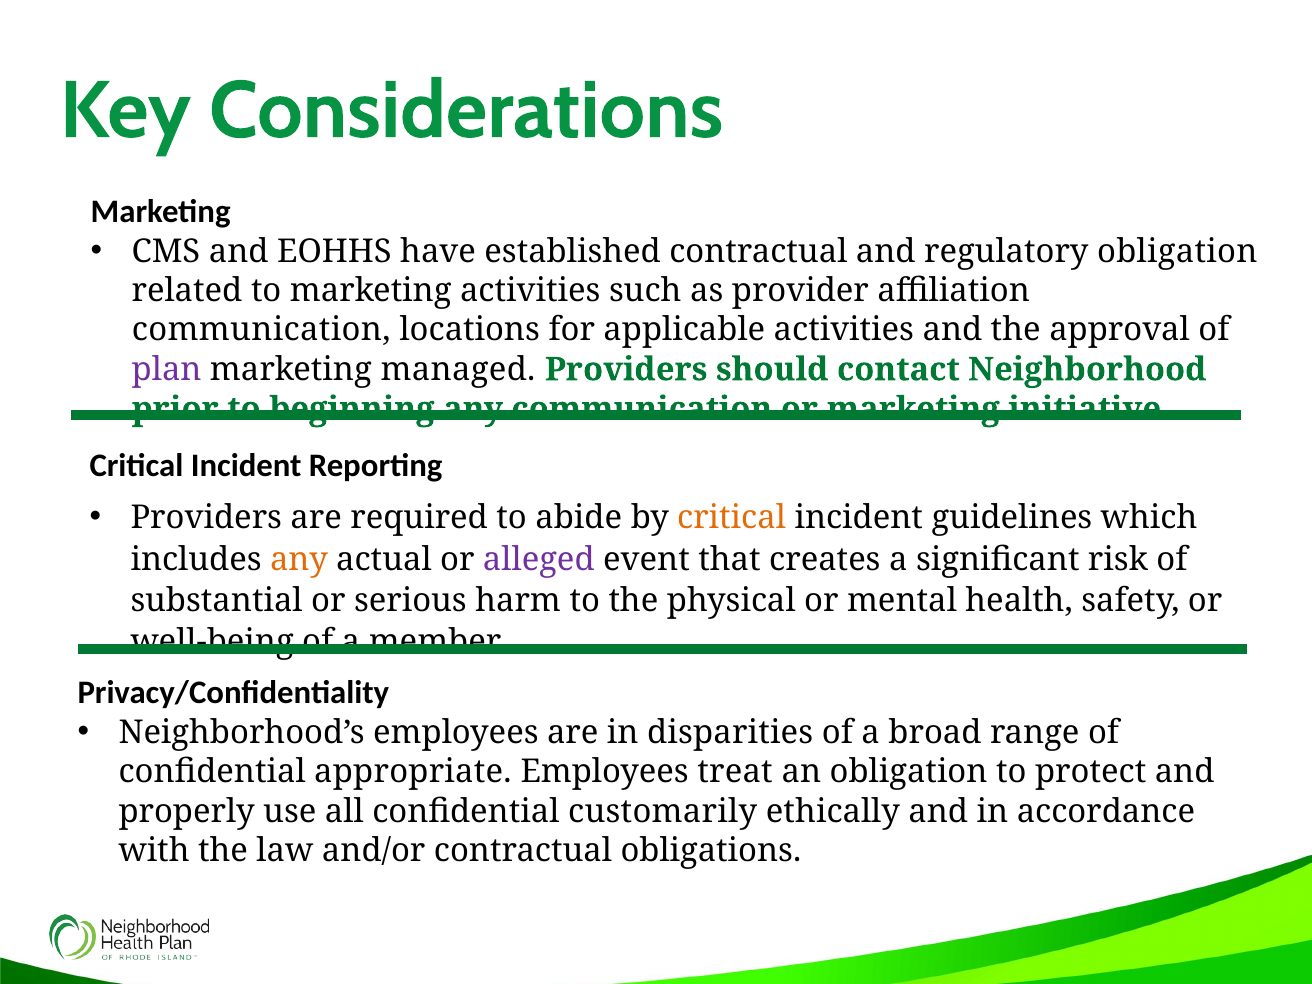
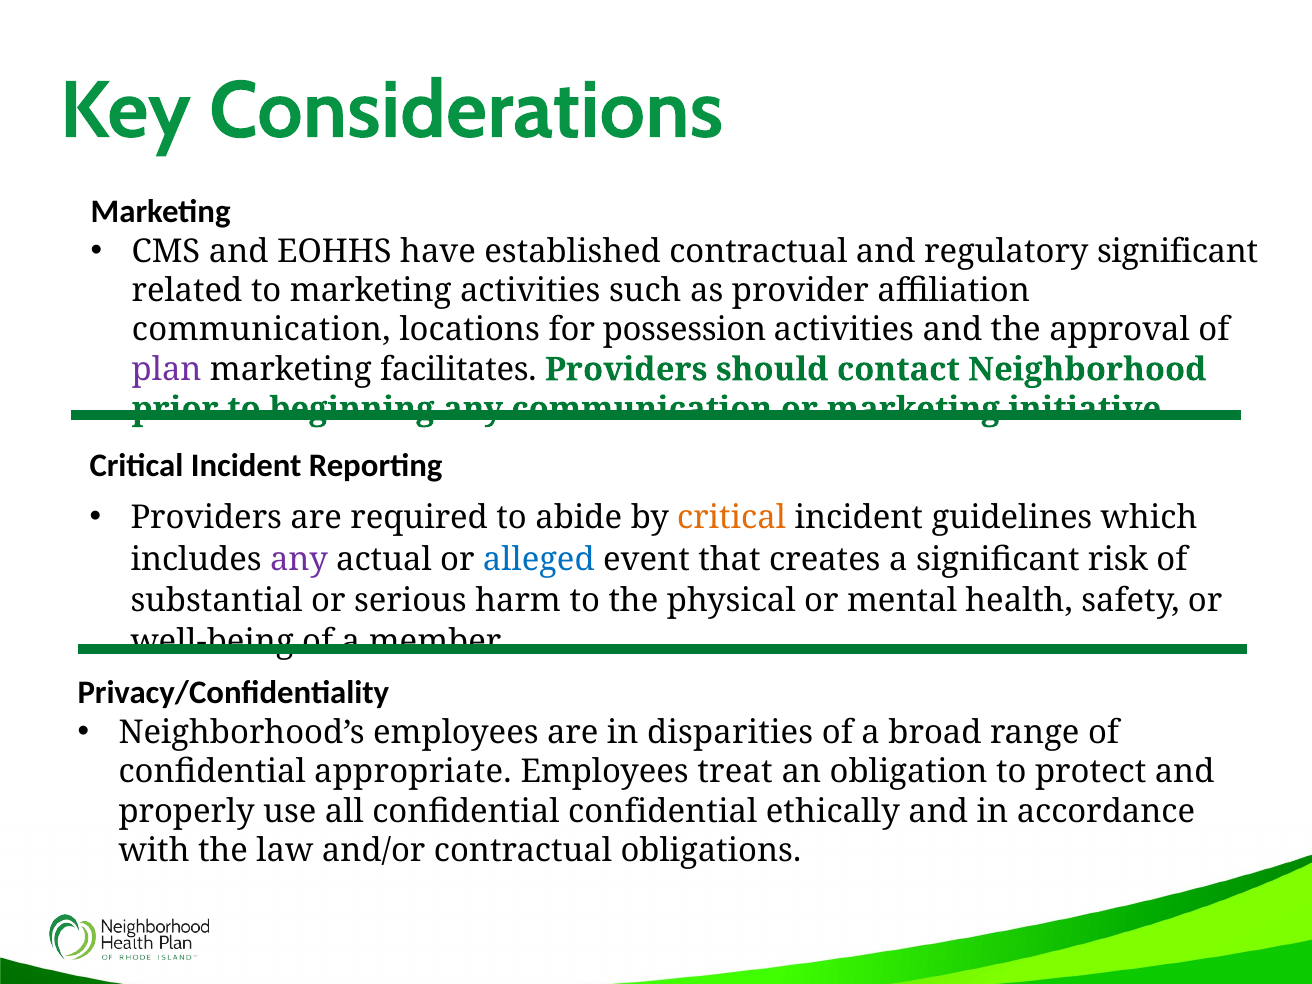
regulatory obligation: obligation -> significant
applicable: applicable -> possession
managed: managed -> facilitates
any at (299, 559) colour: orange -> purple
alleged colour: purple -> blue
confidential customarily: customarily -> confidential
